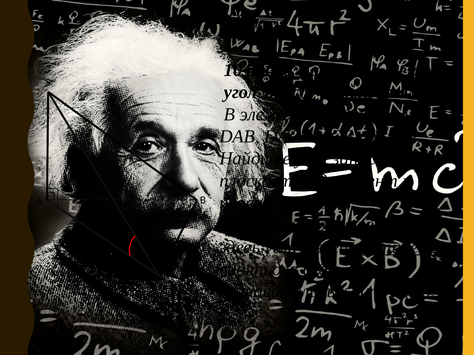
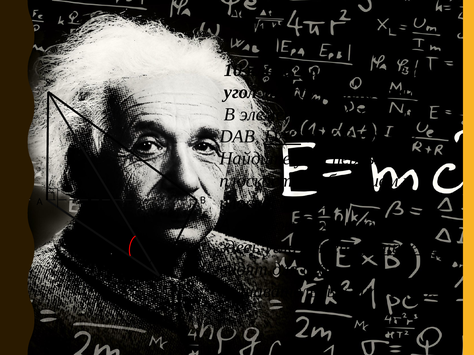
DAC underline: none -> present
записи: записи -> первых
документ: документ -> обучением
